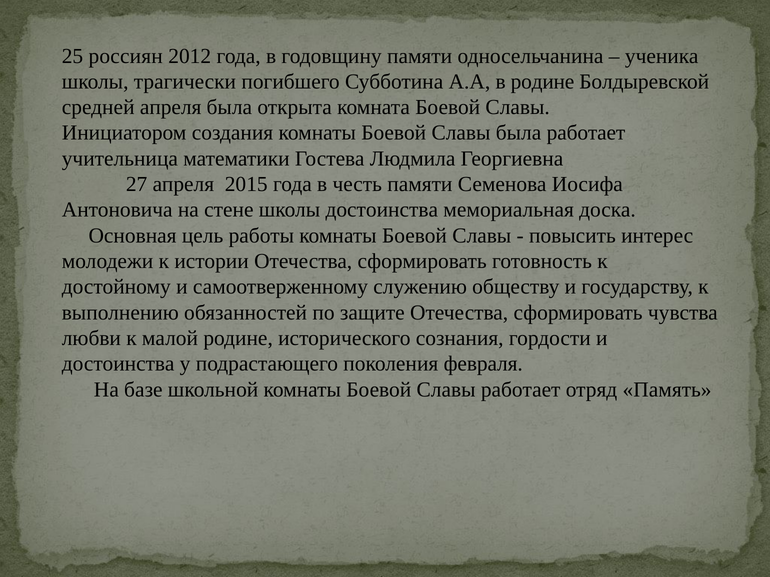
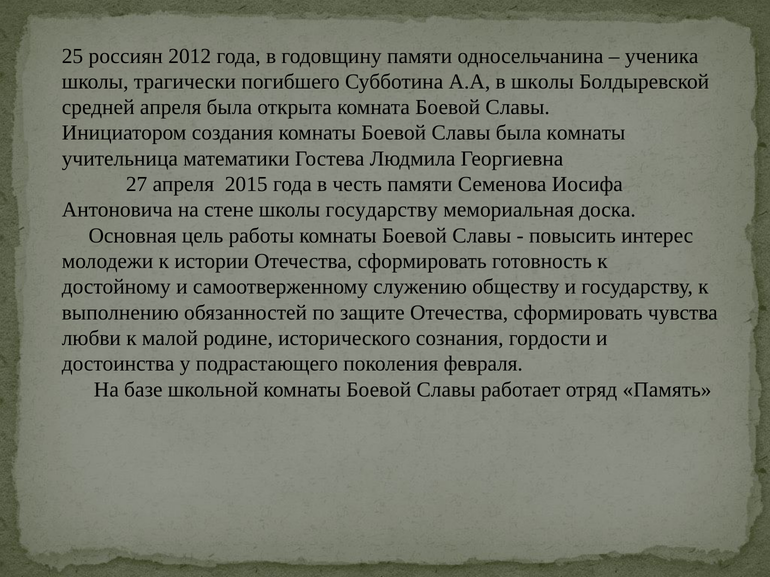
в родине: родине -> школы
была работает: работает -> комнаты
школы достоинства: достоинства -> государству
